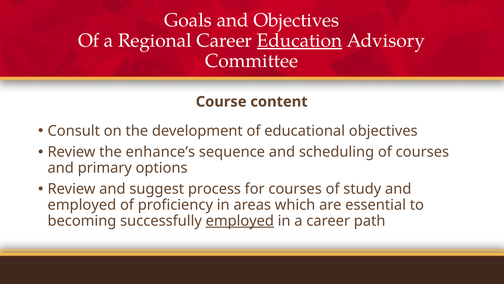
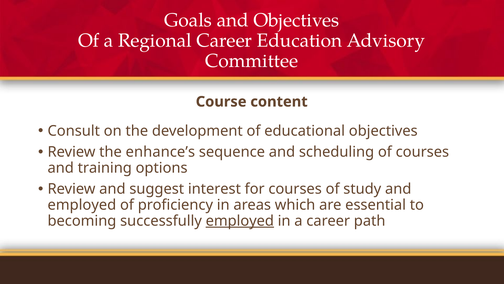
Education underline: present -> none
primary: primary -> training
process: process -> interest
